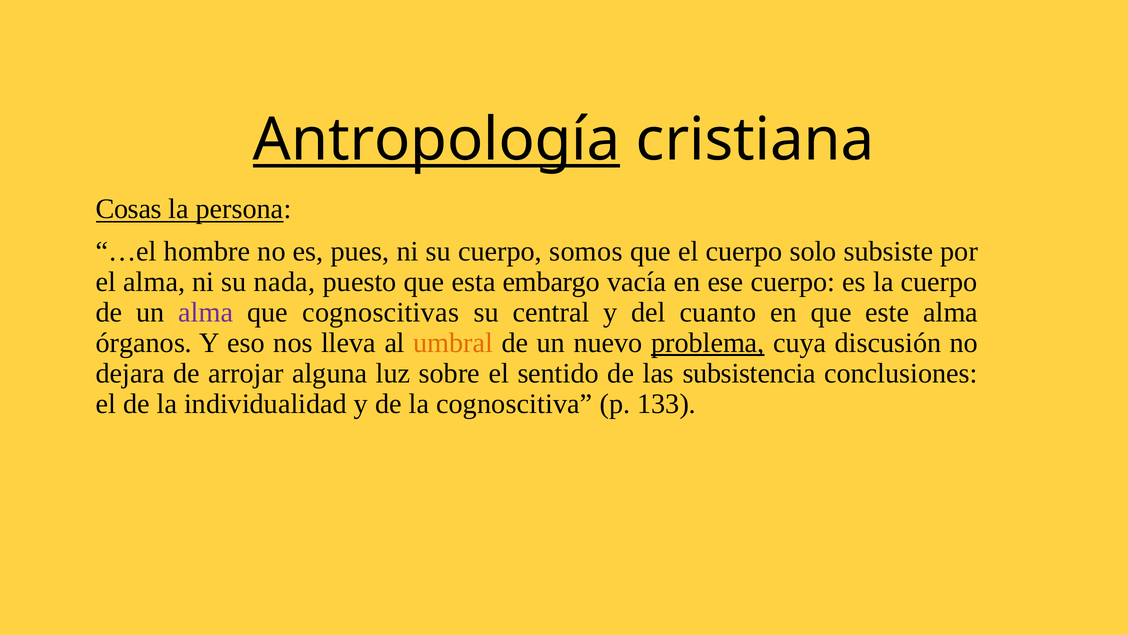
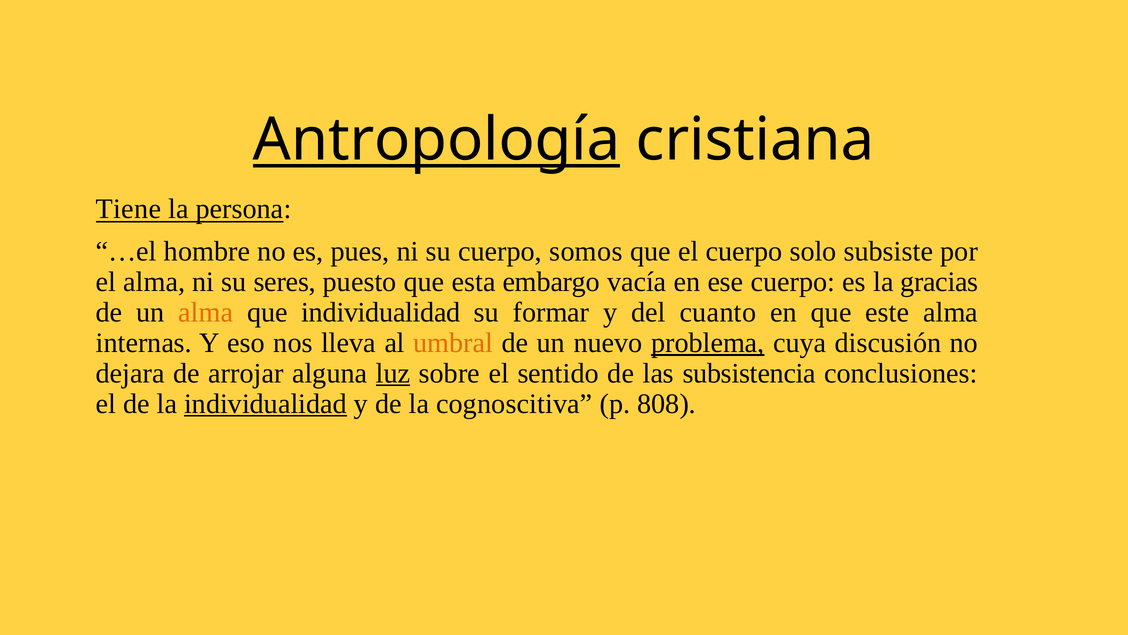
Cosas: Cosas -> Tiene
nada: nada -> seres
la cuerpo: cuerpo -> gracias
alma at (206, 312) colour: purple -> orange
que cognoscitivas: cognoscitivas -> individualidad
central: central -> formar
órganos: órganos -> internas
luz underline: none -> present
individualidad at (265, 403) underline: none -> present
133: 133 -> 808
